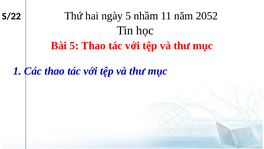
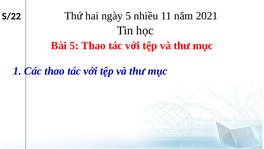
nhầm: nhầm -> nhiều
2052: 2052 -> 2021
